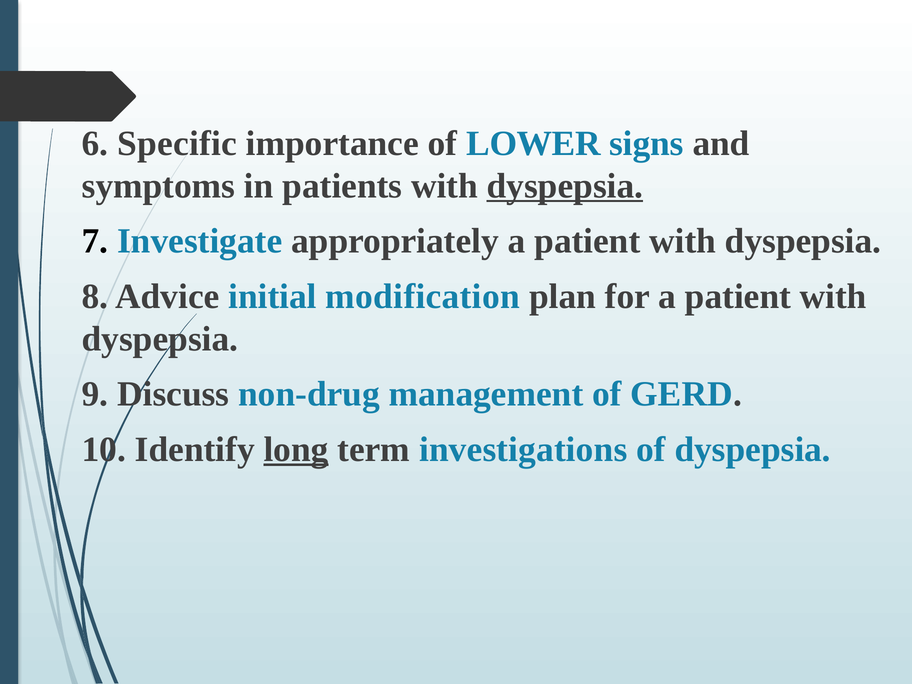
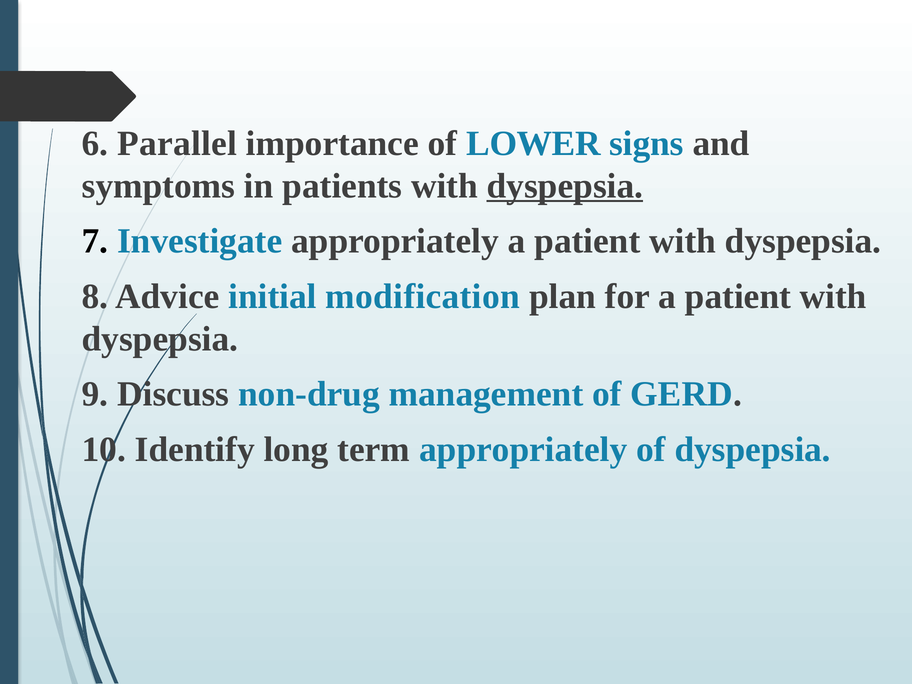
Specific: Specific -> Parallel
long underline: present -> none
term investigations: investigations -> appropriately
